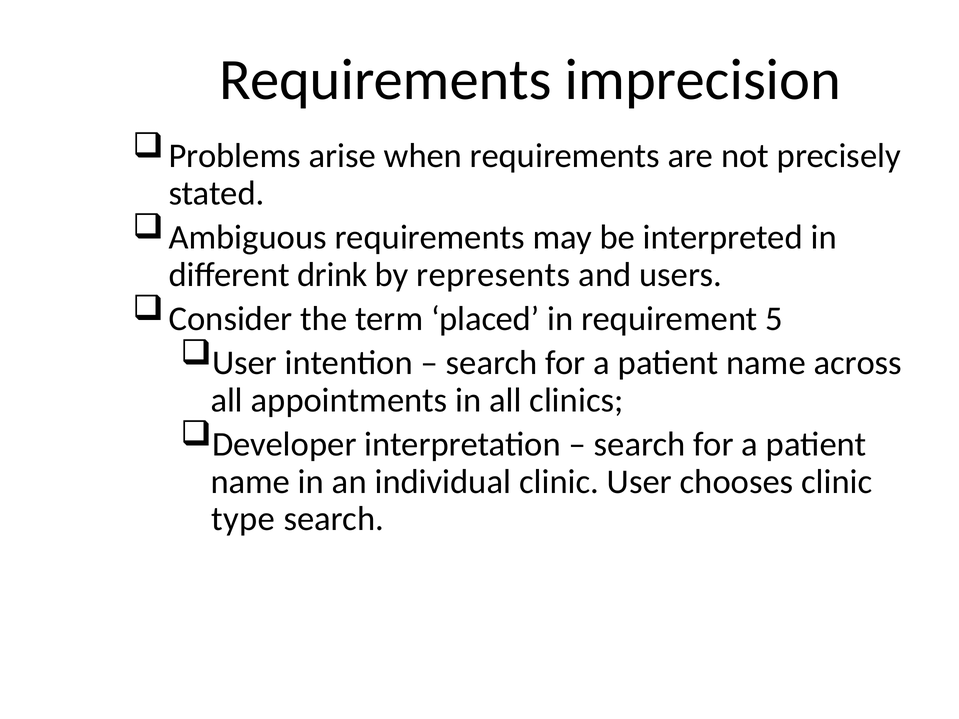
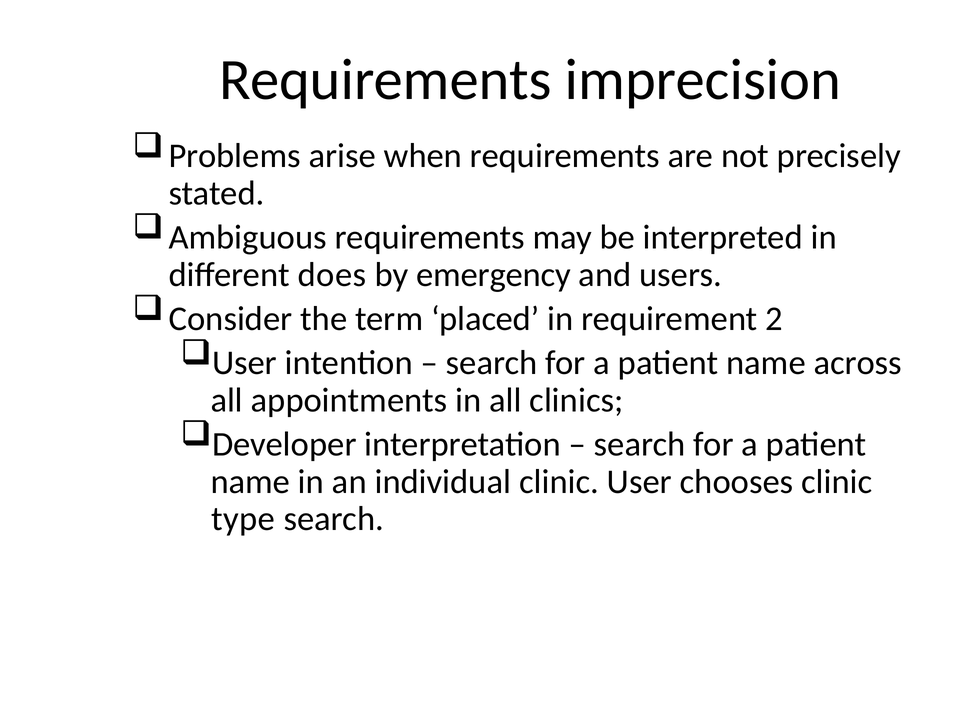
drink: drink -> does
represents: represents -> emergency
5: 5 -> 2
